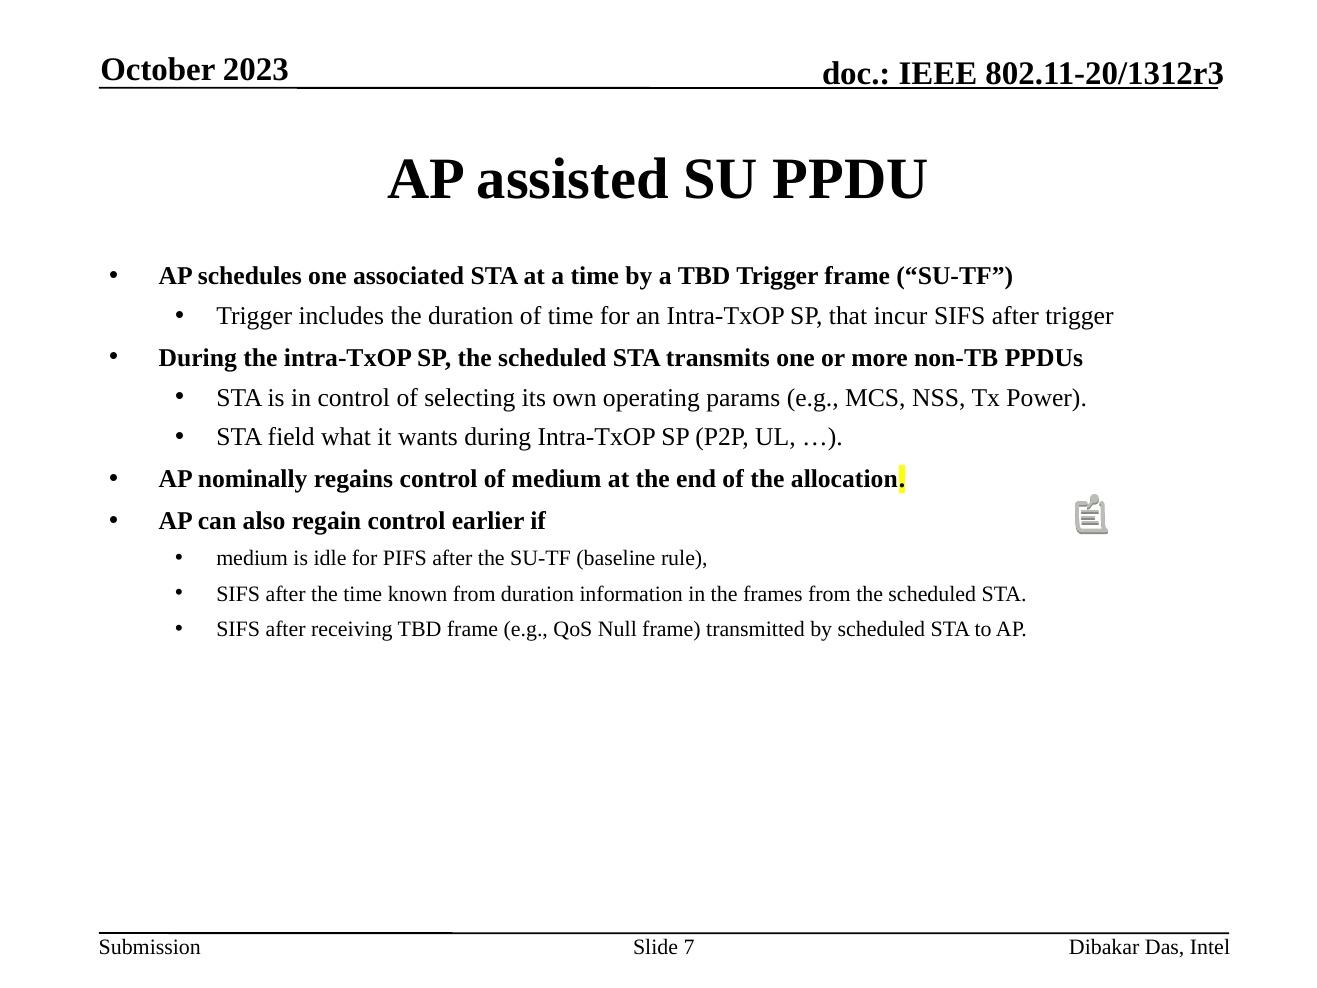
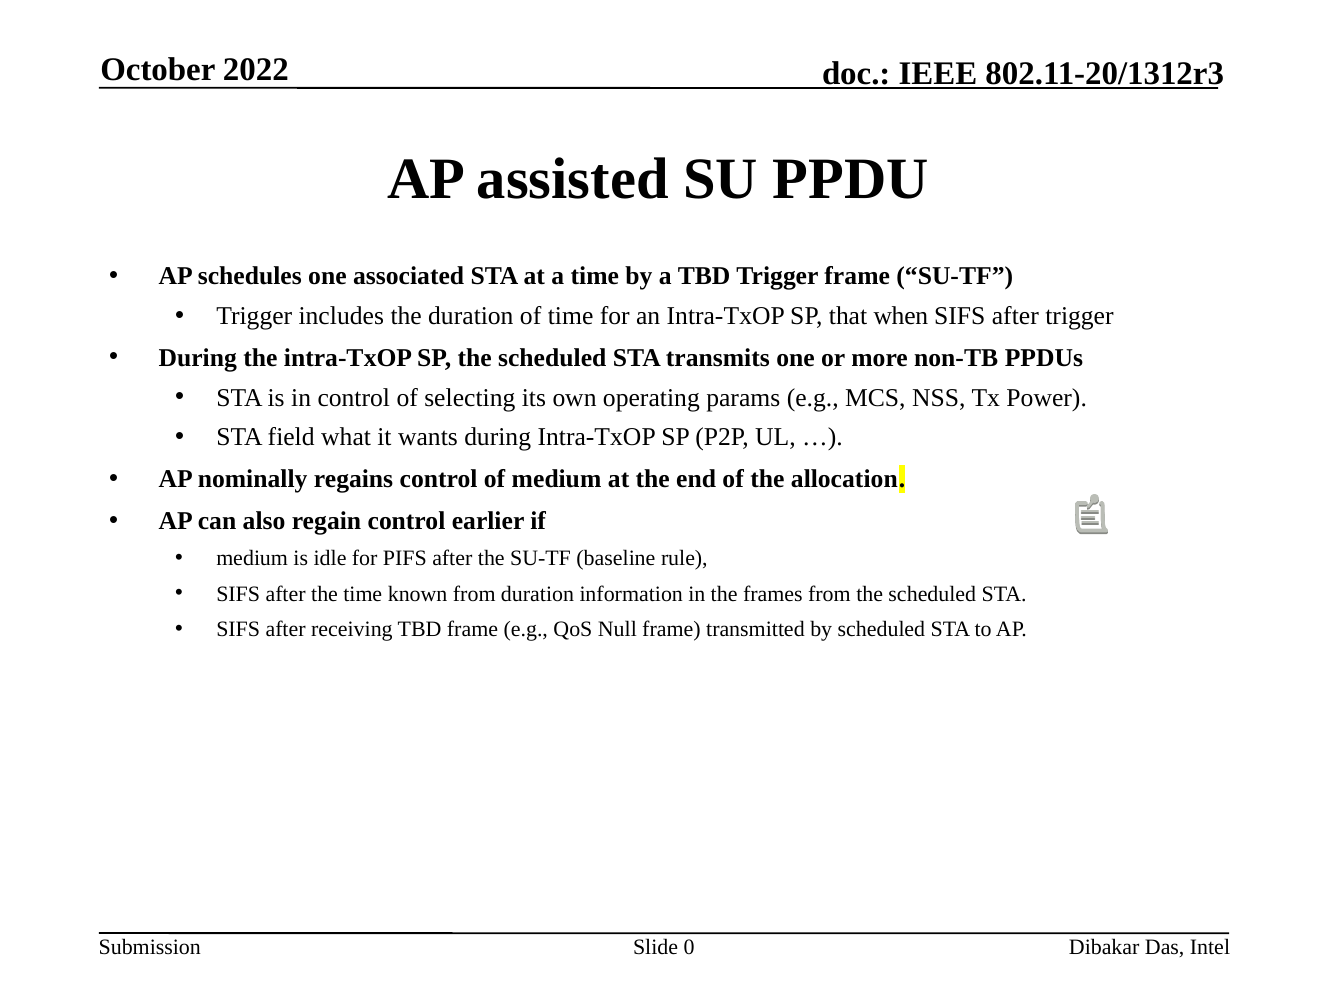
2023: 2023 -> 2022
incur: incur -> when
7: 7 -> 0
